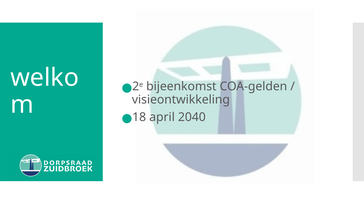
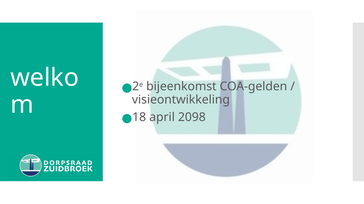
2040: 2040 -> 2098
